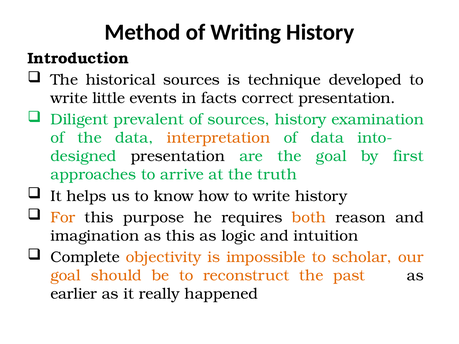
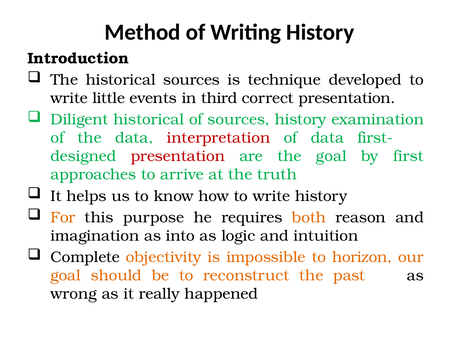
facts: facts -> third
Diligent prevalent: prevalent -> historical
interpretation colour: orange -> red
into-: into- -> first-
presentation at (178, 156) colour: black -> red
as this: this -> into
scholar: scholar -> horizon
earlier: earlier -> wrong
